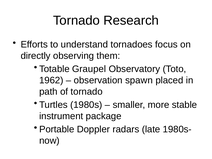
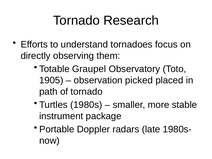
1962: 1962 -> 1905
spawn: spawn -> picked
